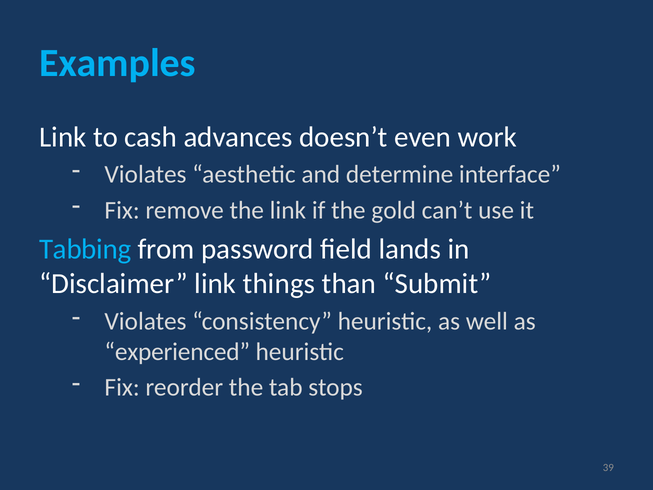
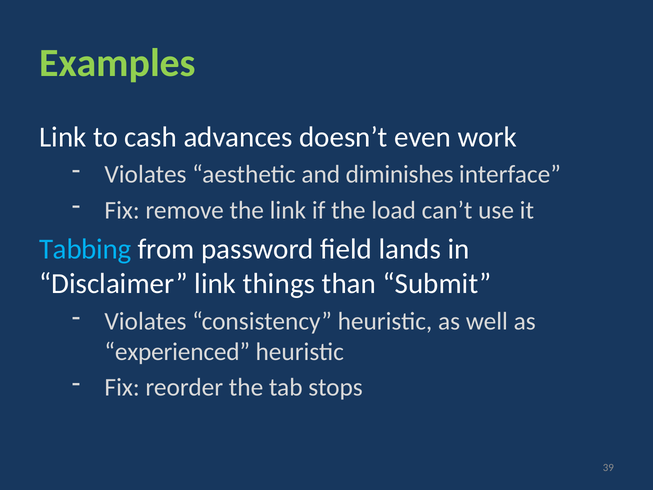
Examples colour: light blue -> light green
determine: determine -> diminishes
gold: gold -> load
